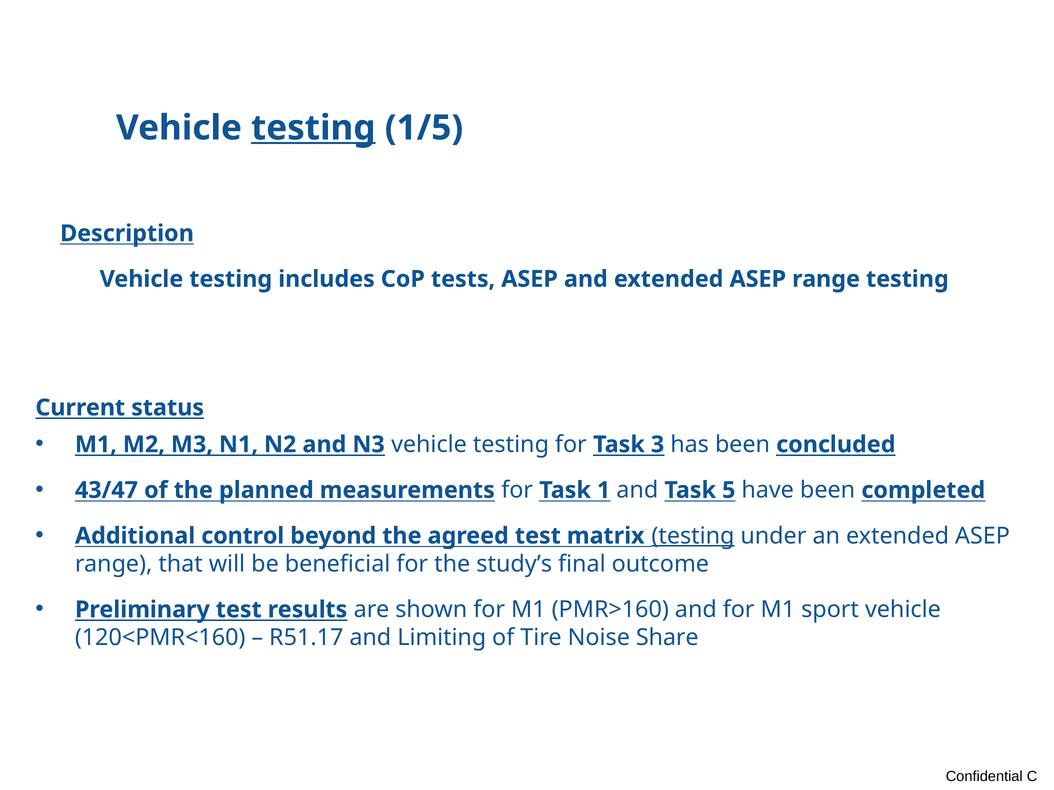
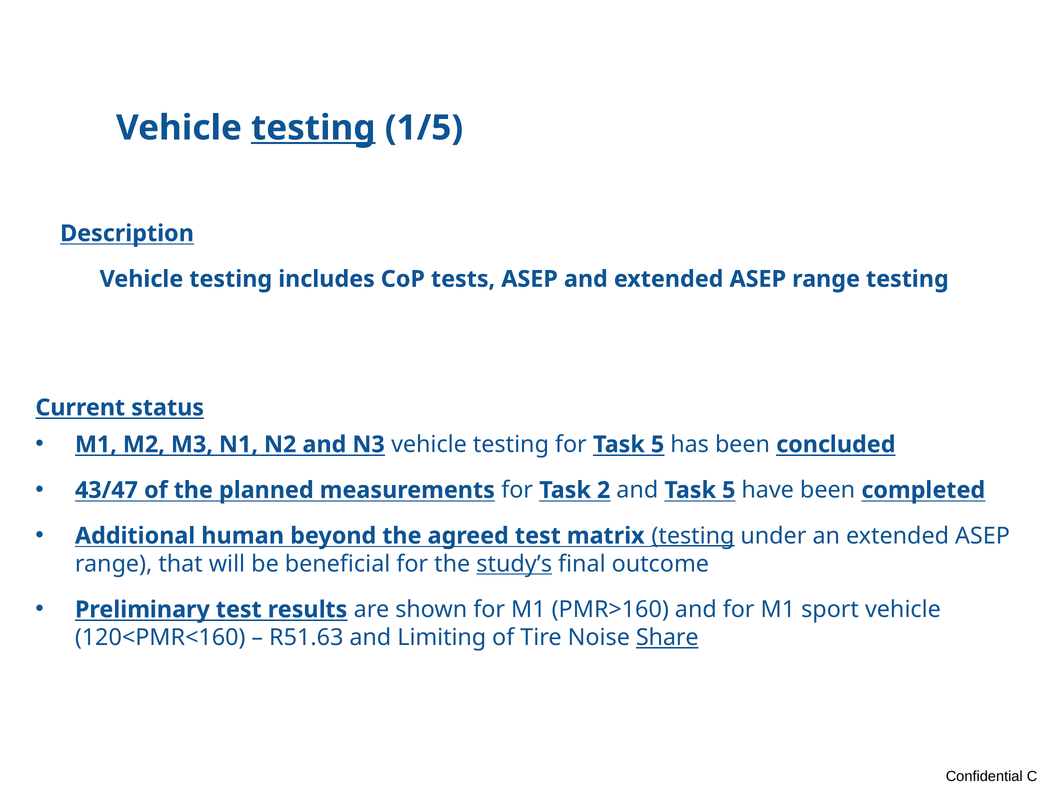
for Task 3: 3 -> 5
1: 1 -> 2
control: control -> human
study’s underline: none -> present
R51.17: R51.17 -> R51.63
Share underline: none -> present
